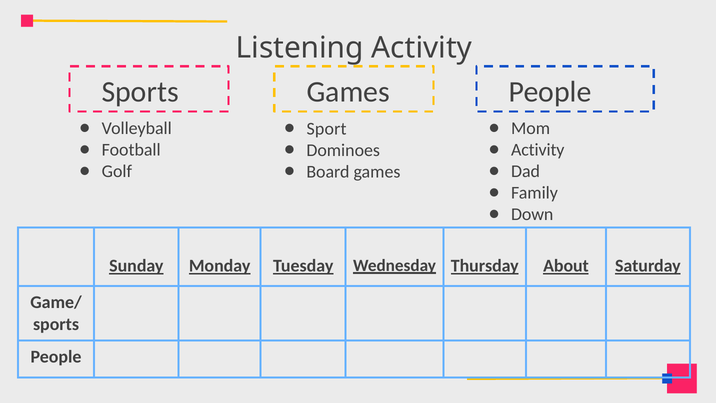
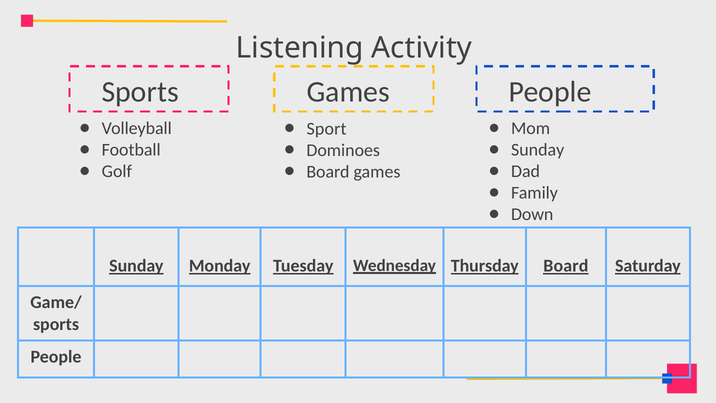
Activity at (538, 150): Activity -> Sunday
Thursday About: About -> Board
